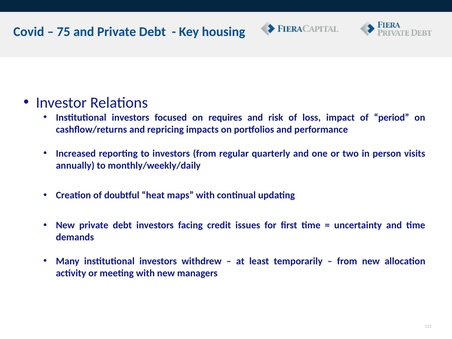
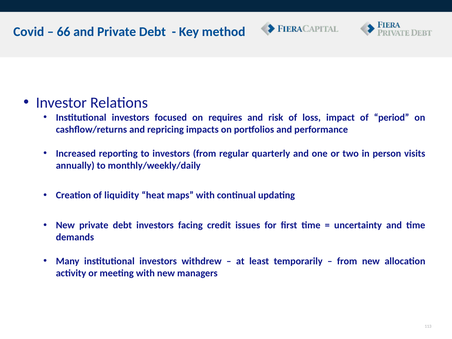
75: 75 -> 66
housing: housing -> method
doubtful: doubtful -> liquidity
